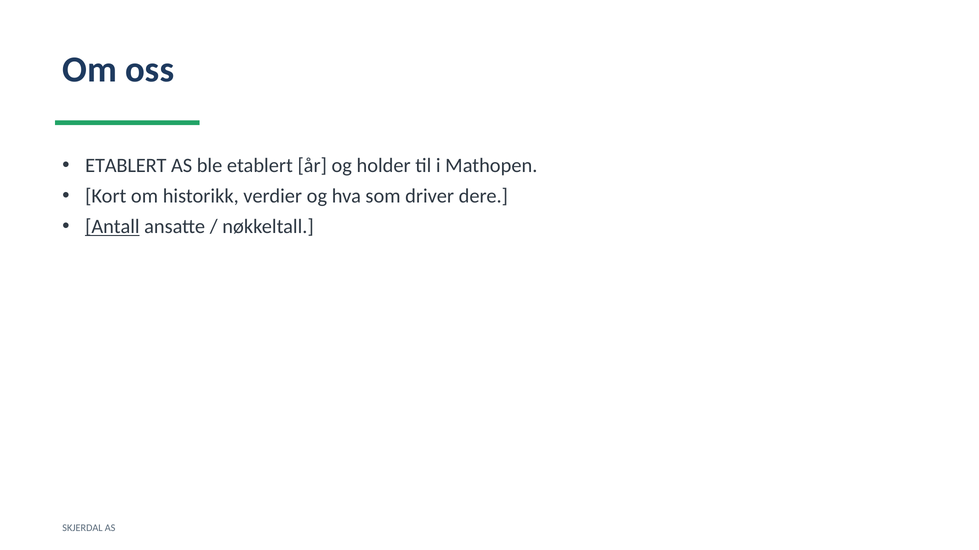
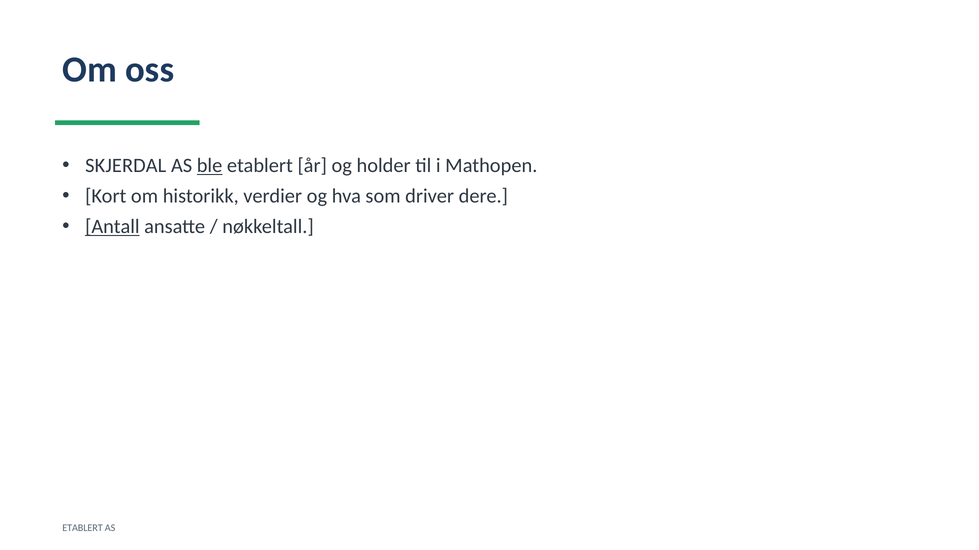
ETABLERT at (126, 166): ETABLERT -> SKJERDAL
ble underline: none -> present
SKJERDAL at (82, 528): SKJERDAL -> ETABLERT
